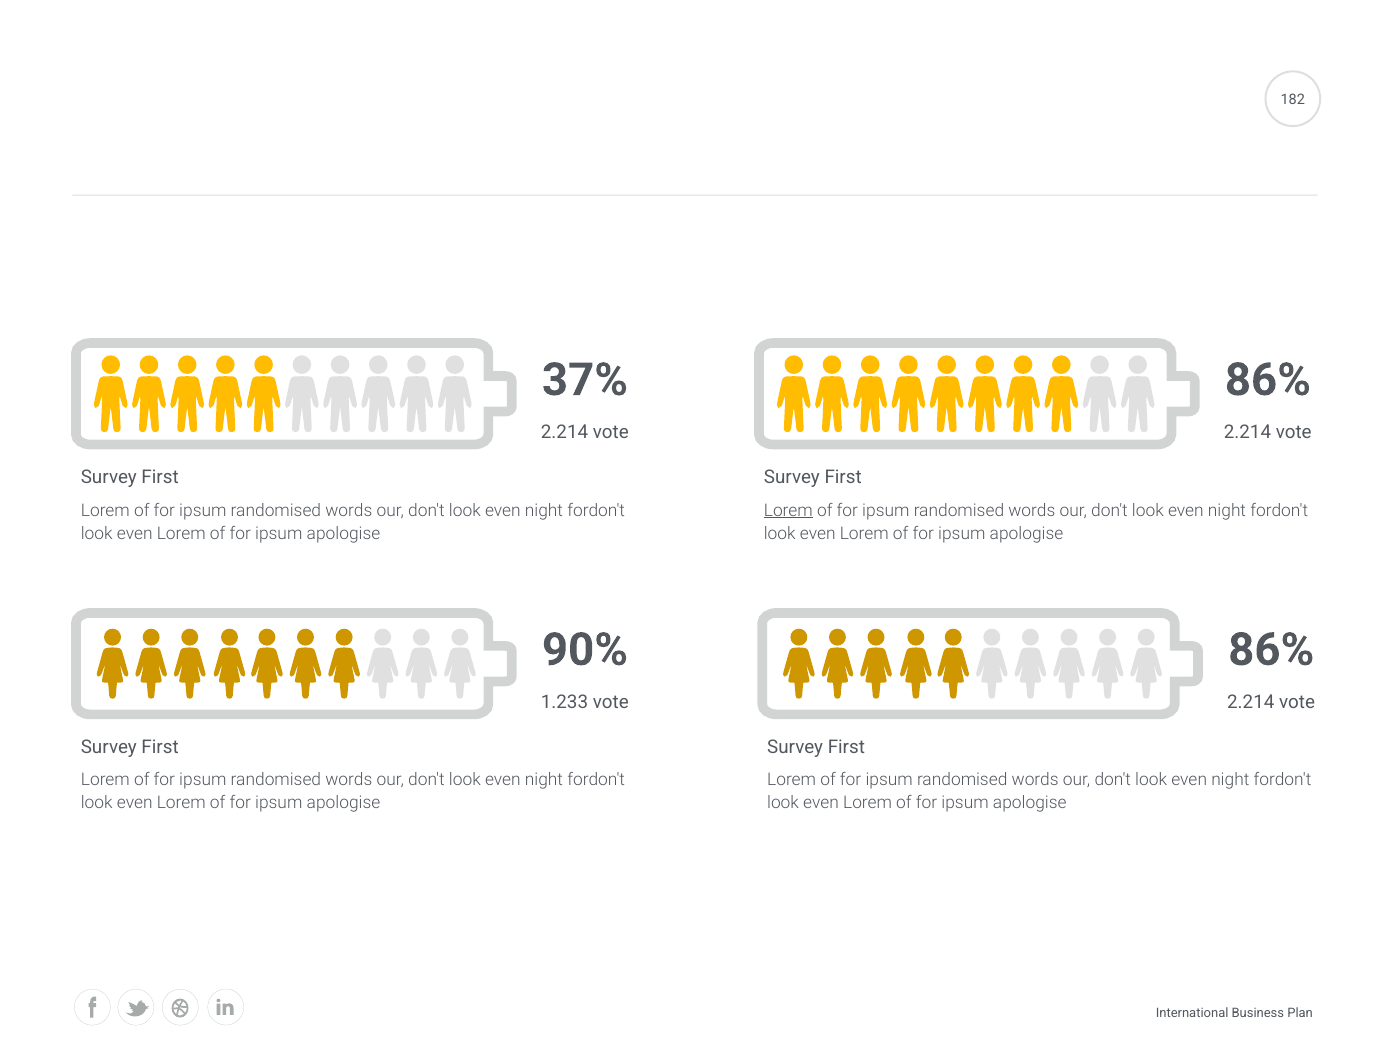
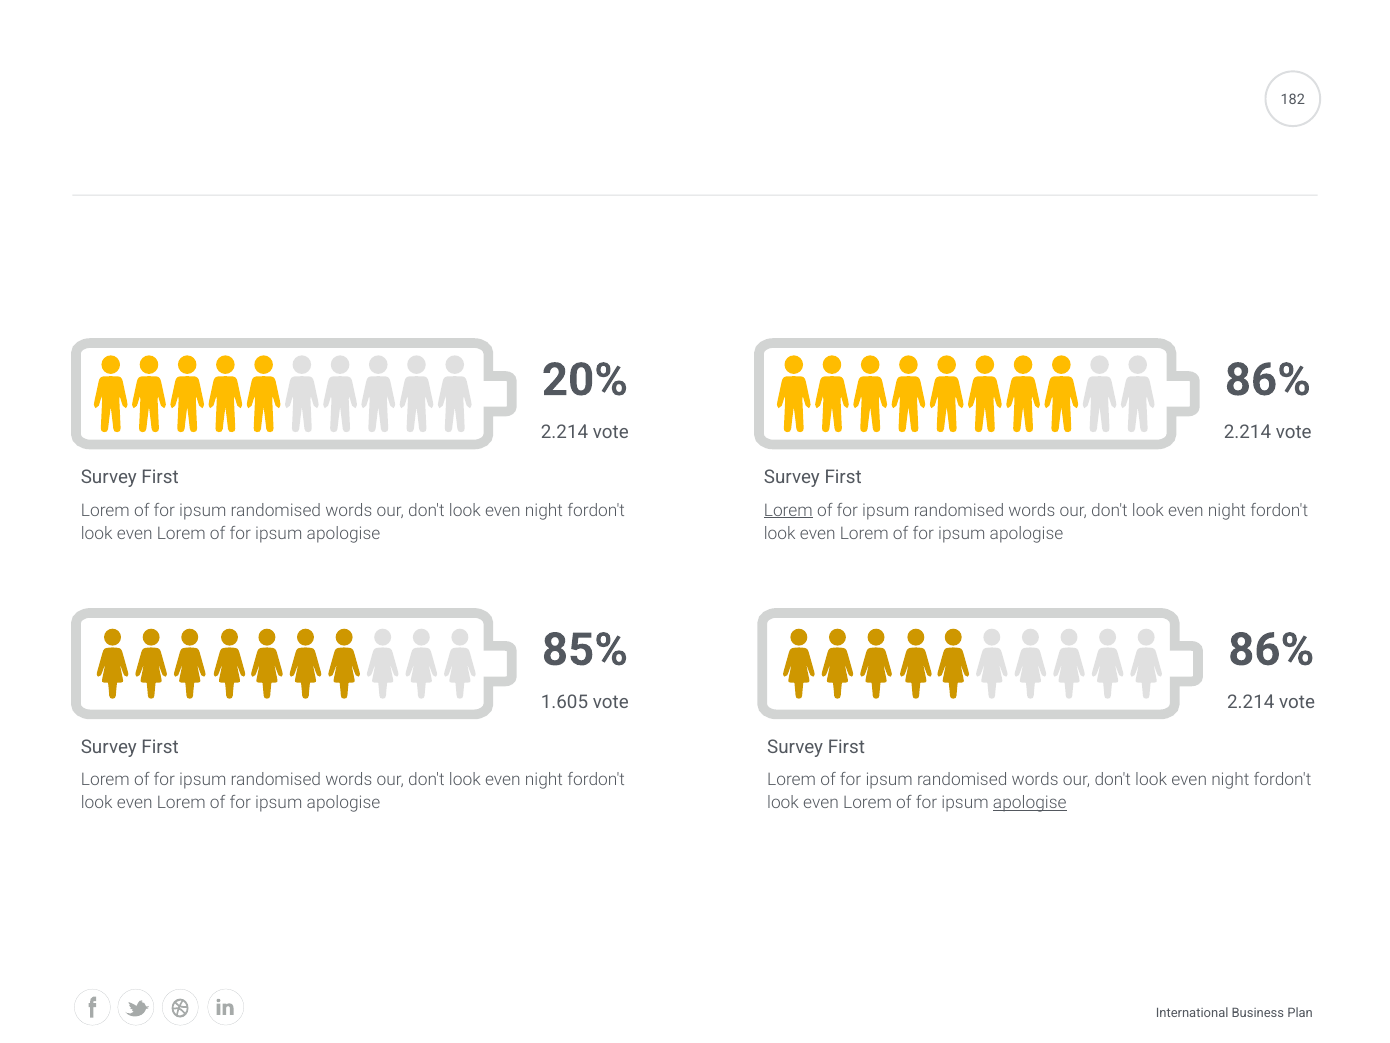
37%: 37% -> 20%
90%: 90% -> 85%
1.233: 1.233 -> 1.605
apologise at (1030, 803) underline: none -> present
